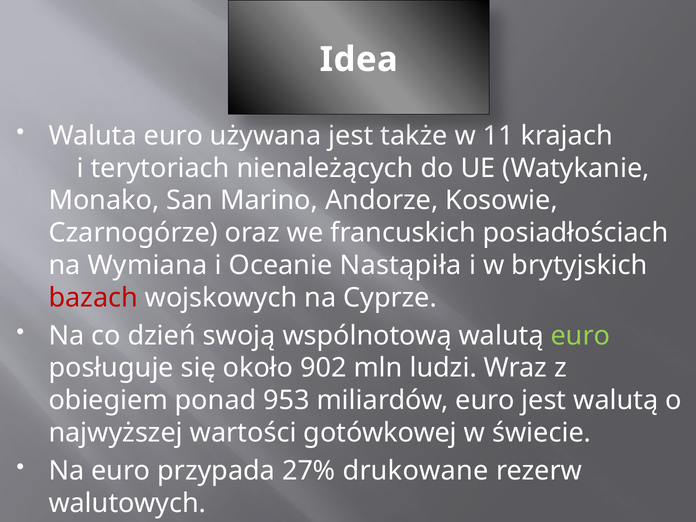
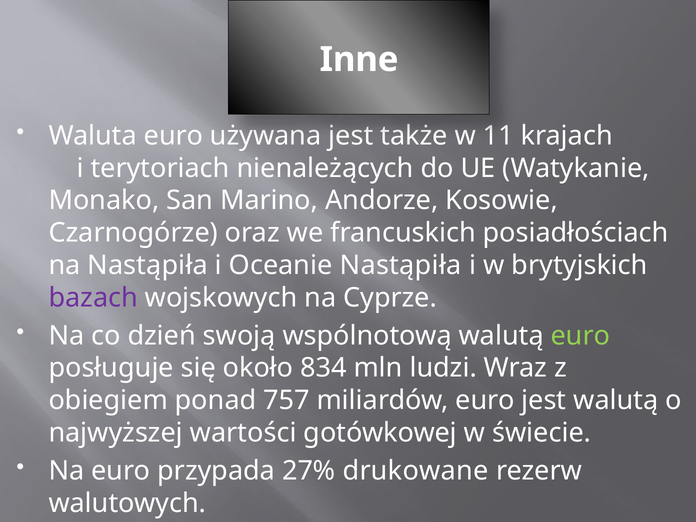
Idea: Idea -> Inne
na Wymiana: Wymiana -> Nastąpiła
bazach colour: red -> purple
902: 902 -> 834
953: 953 -> 757
